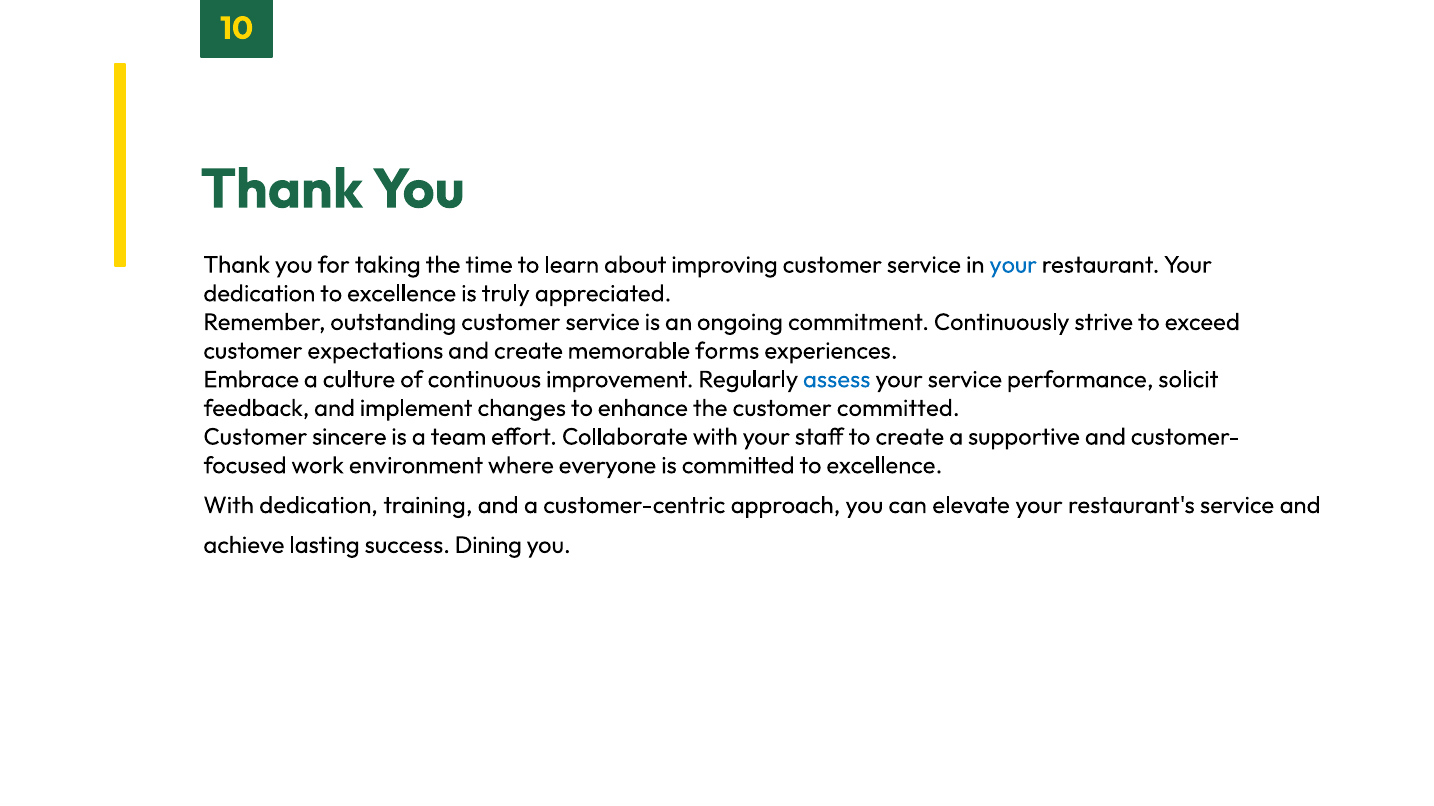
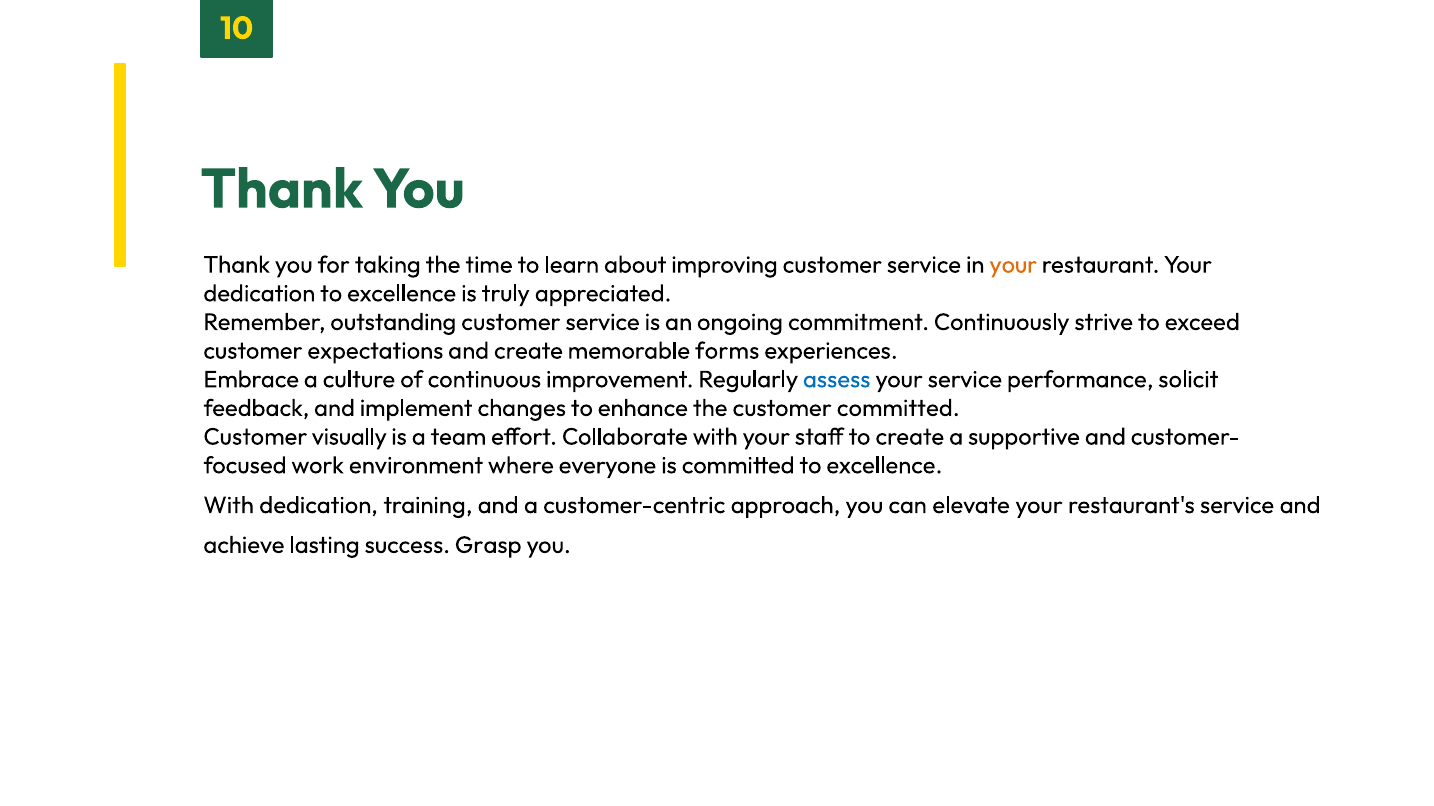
your at (1013, 265) colour: blue -> orange
sincere: sincere -> visually
Dining: Dining -> Grasp
